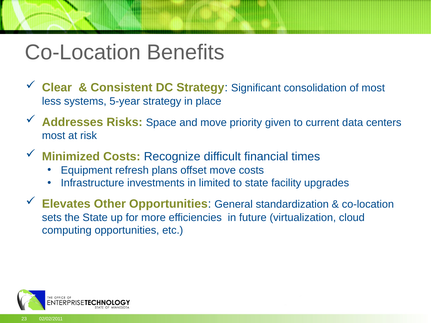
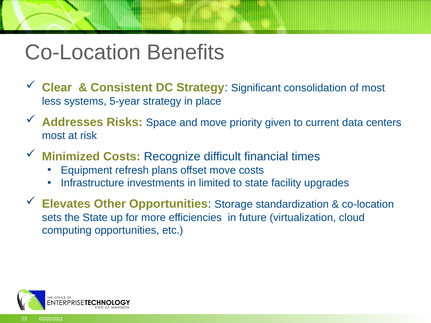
General: General -> Storage
